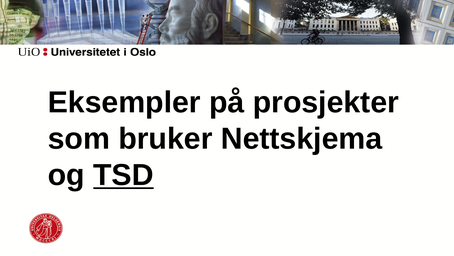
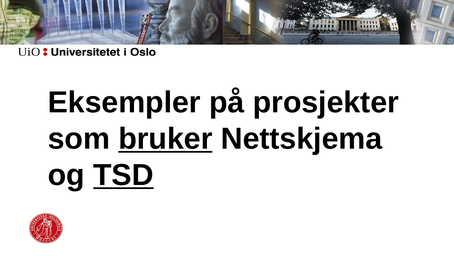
bruker underline: none -> present
